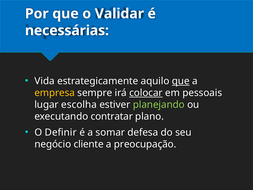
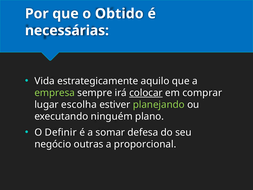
Validar: Validar -> Obtido
que at (181, 81) underline: present -> none
empresa colour: yellow -> light green
pessoais: pessoais -> comprar
contratar: contratar -> ninguém
cliente: cliente -> outras
preocupação: preocupação -> proporcional
